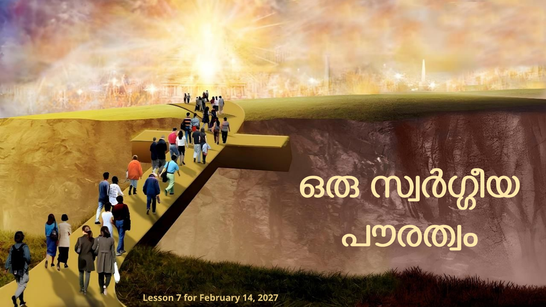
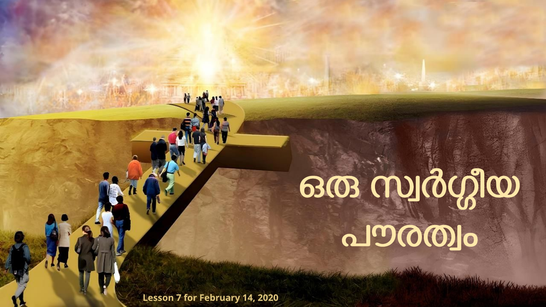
2027: 2027 -> 2020
